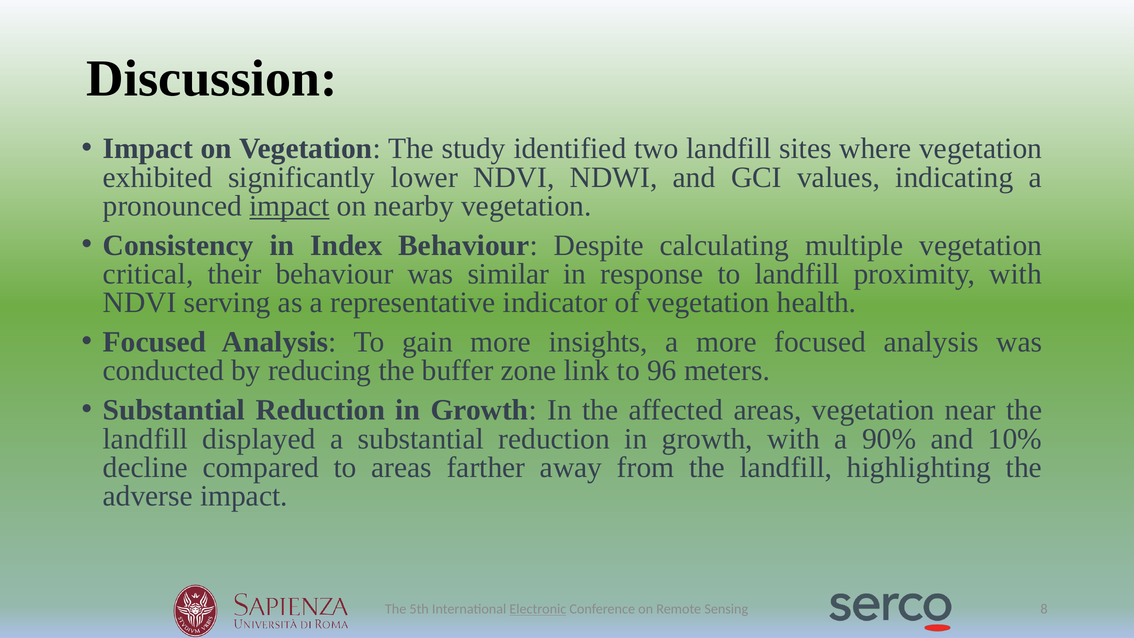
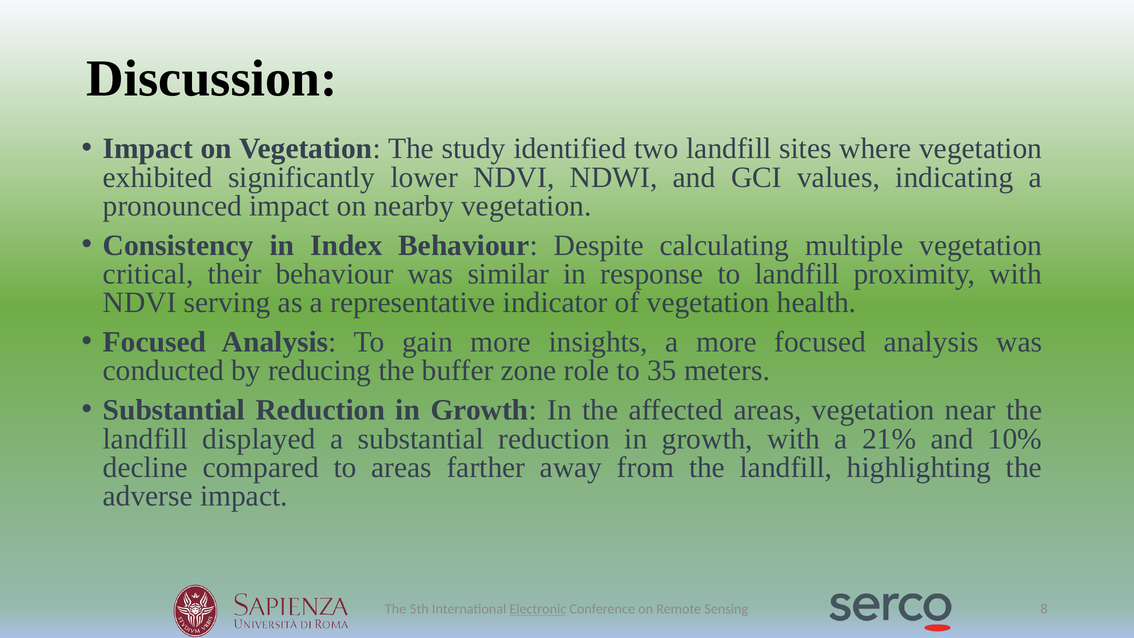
impact at (289, 206) underline: present -> none
link: link -> role
96: 96 -> 35
90%: 90% -> 21%
